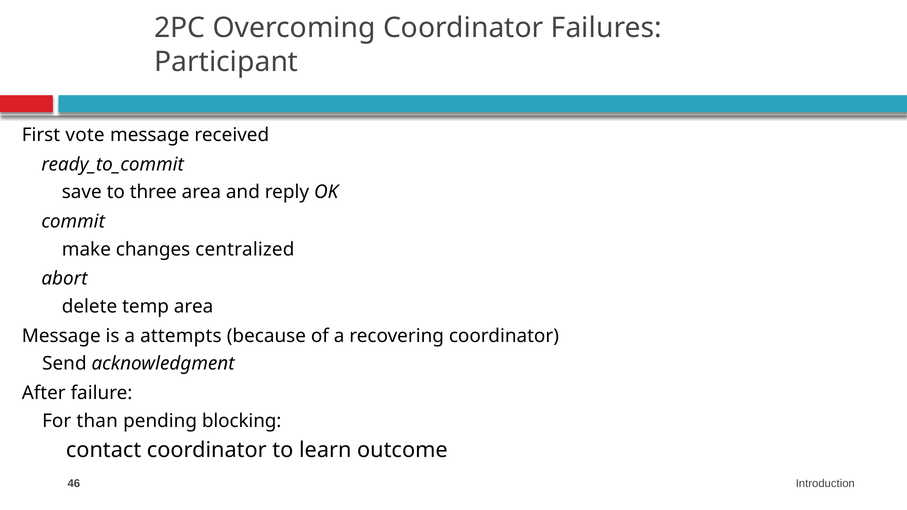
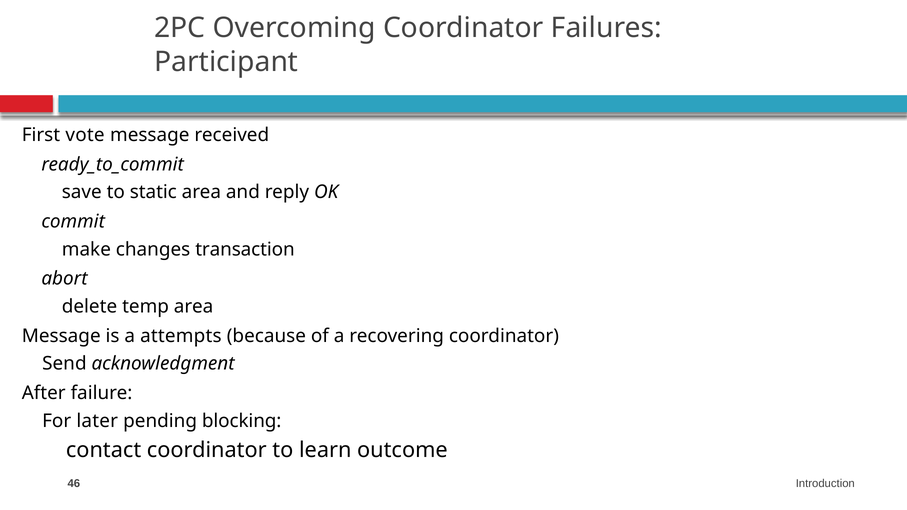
three: three -> static
centralized: centralized -> transaction
than: than -> later
